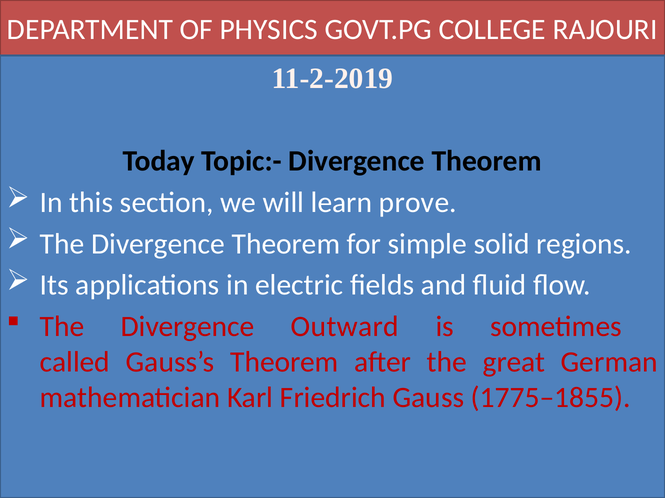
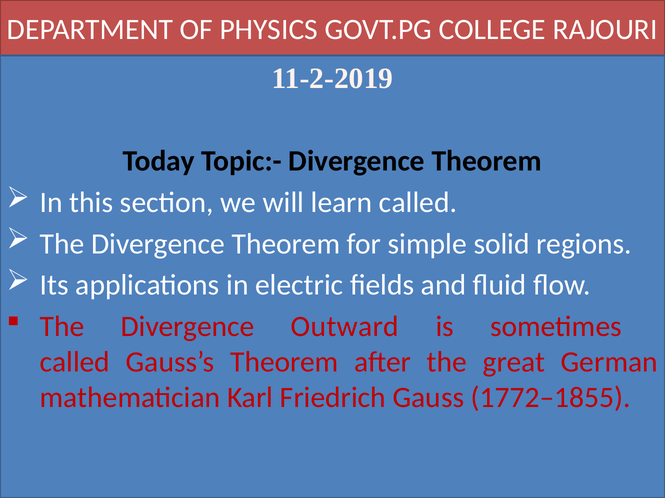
learn prove: prove -> called
1775–1855: 1775–1855 -> 1772–1855
